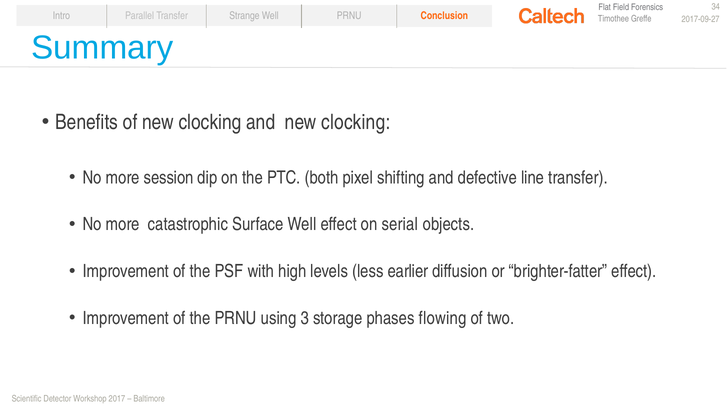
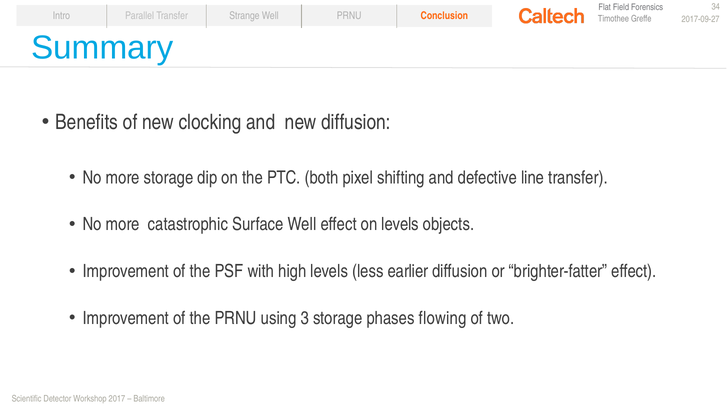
and new clocking: clocking -> diffusion
more session: session -> storage
on serial: serial -> levels
